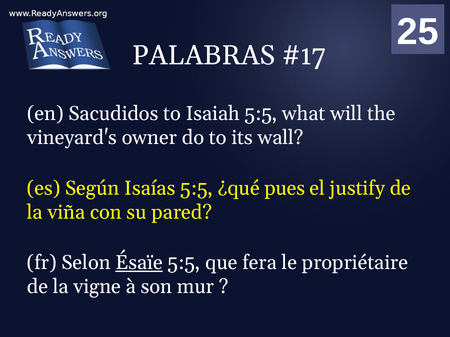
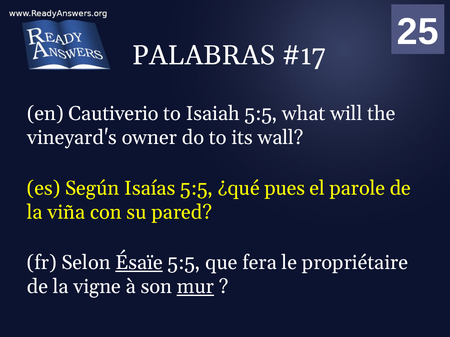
Sacudidos: Sacudidos -> Cautiverio
justify: justify -> parole
mur underline: none -> present
